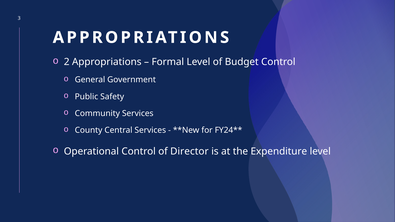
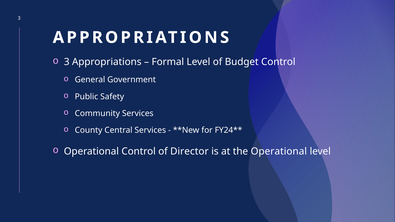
2 at (67, 62): 2 -> 3
the Expenditure: Expenditure -> Operational
